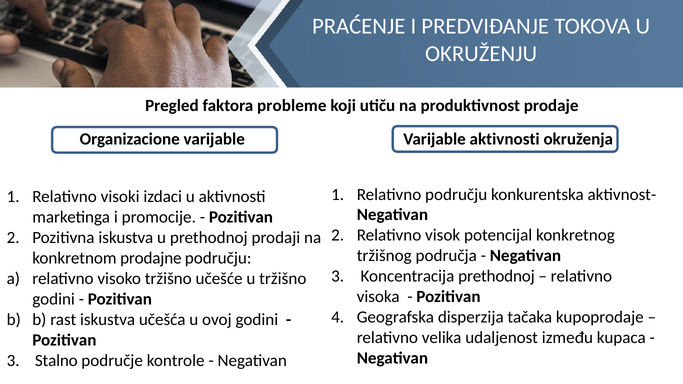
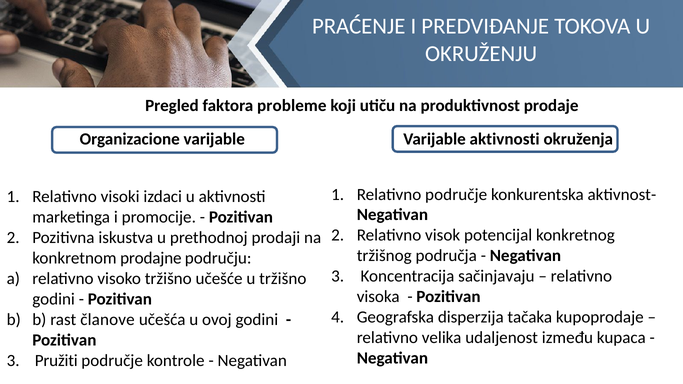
Relativno području: području -> područje
Koncentracija prethodnoj: prethodnoj -> sačinjavaju
rast iskustva: iskustva -> članove
Stalno: Stalno -> Pružiti
